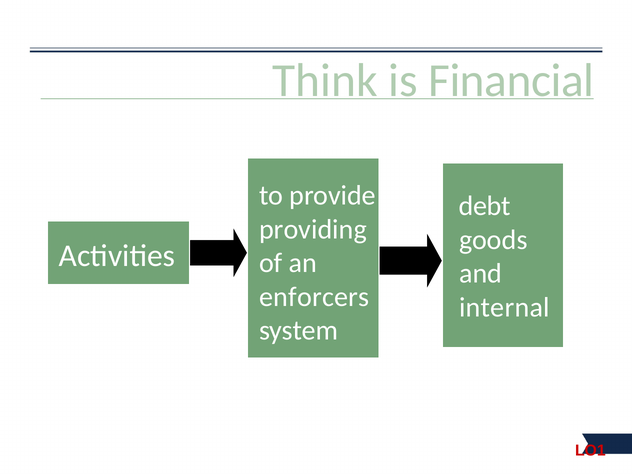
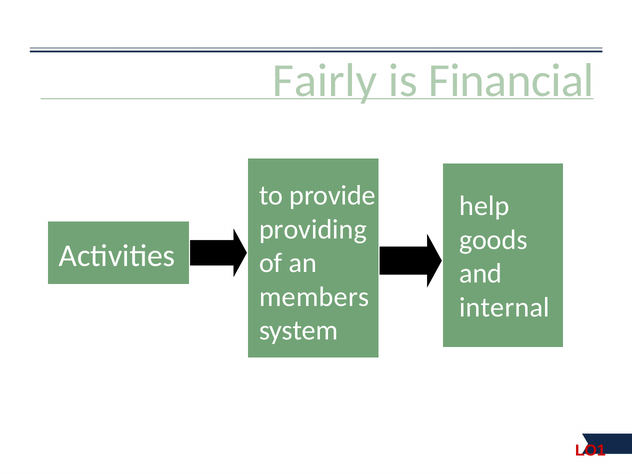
Think: Think -> Fairly
debt: debt -> help
enforcers: enforcers -> members
